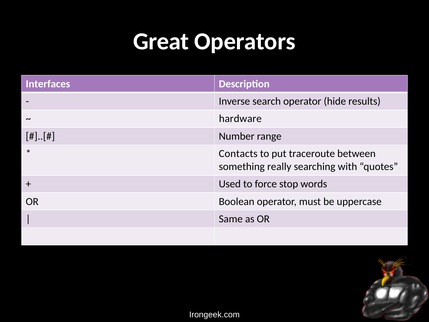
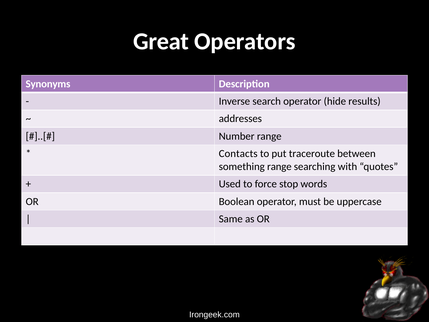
Interfaces: Interfaces -> Synonyms
hardware: hardware -> addresses
something really: really -> range
